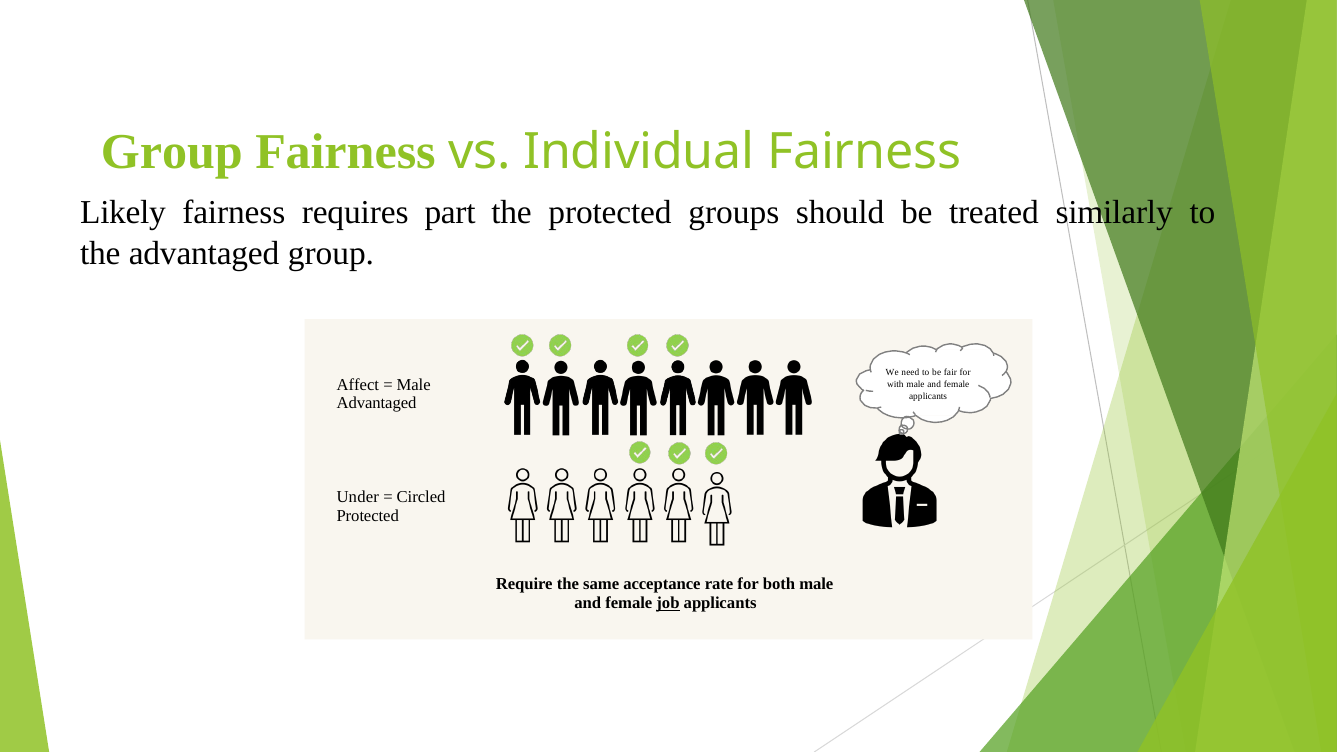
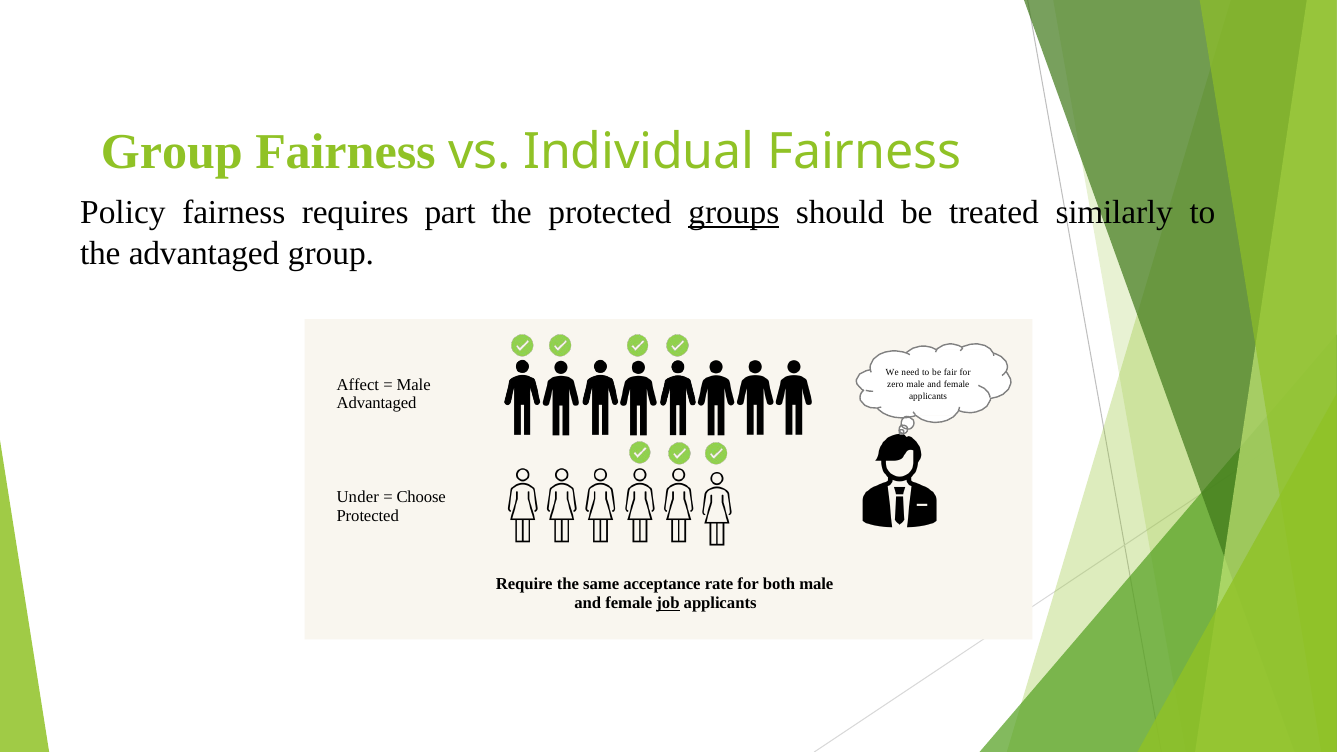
Likely: Likely -> Policy
groups underline: none -> present
with: with -> zero
Circled: Circled -> Choose
